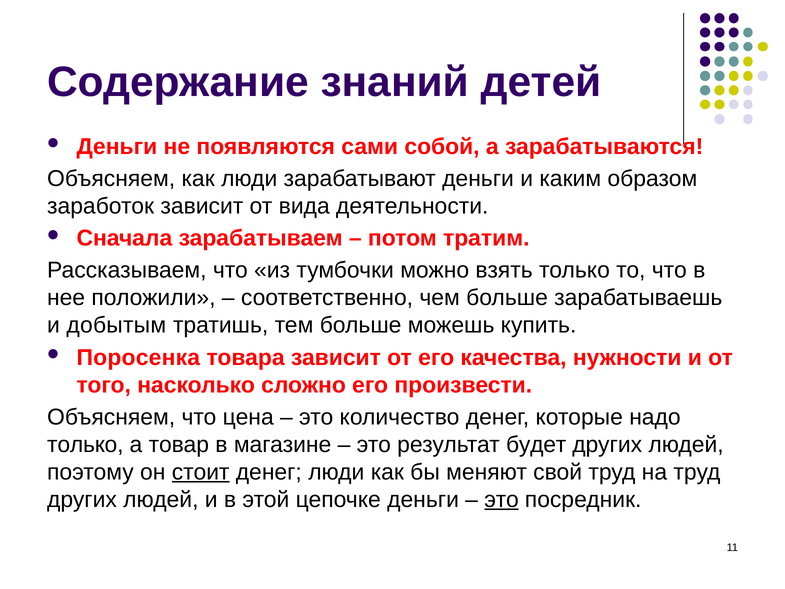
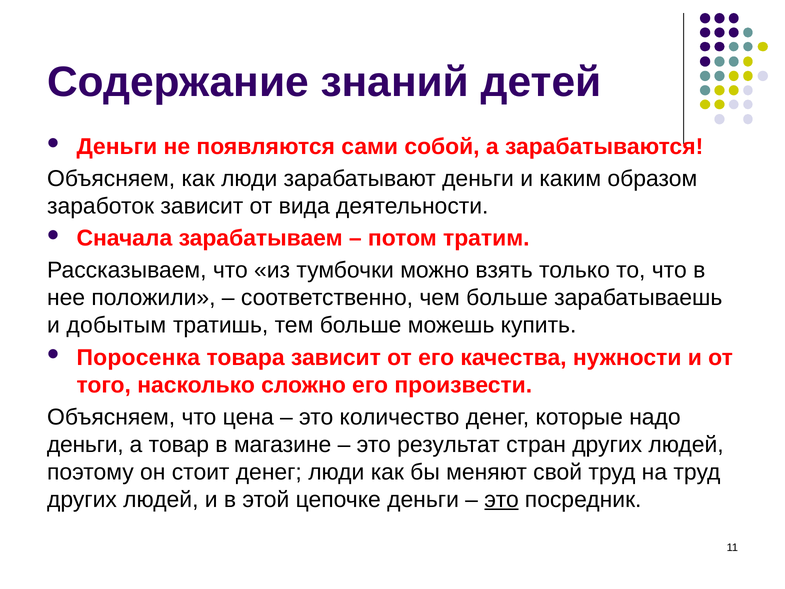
только at (85, 444): только -> деньги
будет: будет -> стран
стоит underline: present -> none
